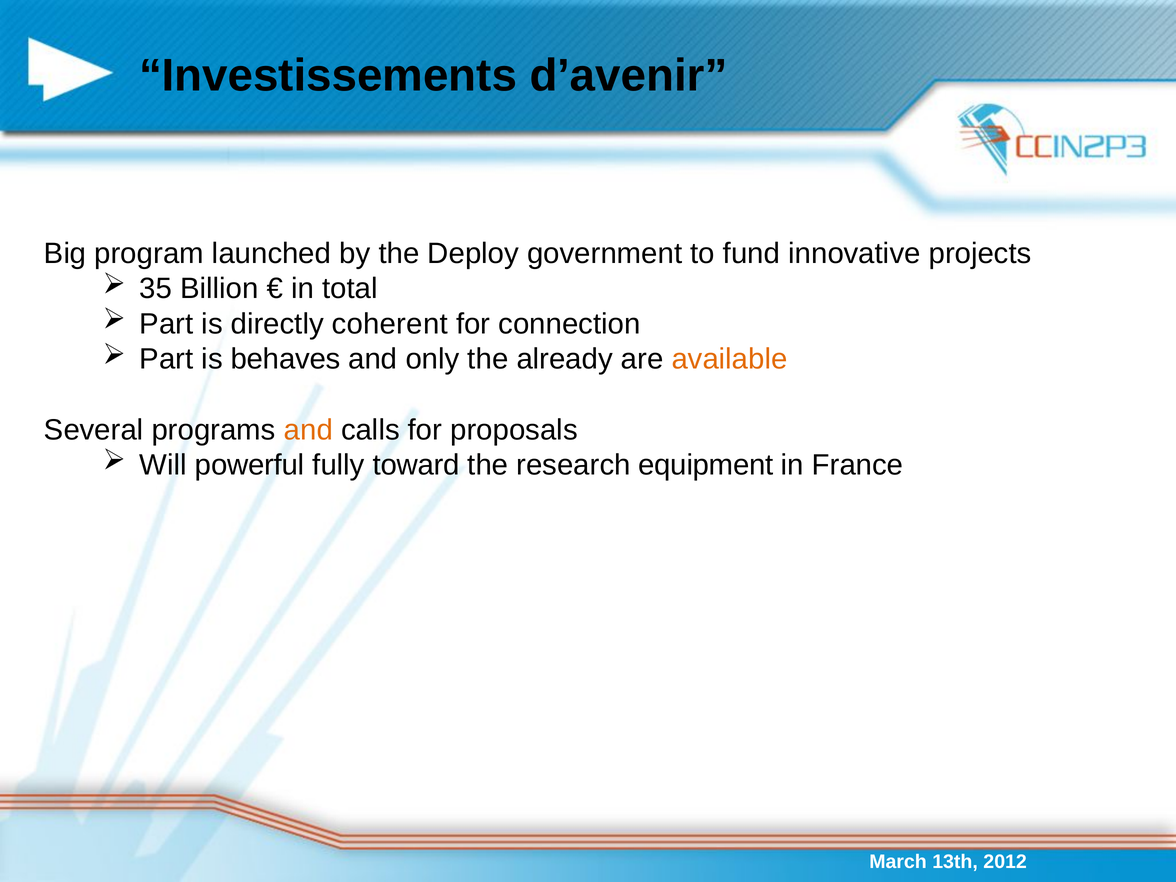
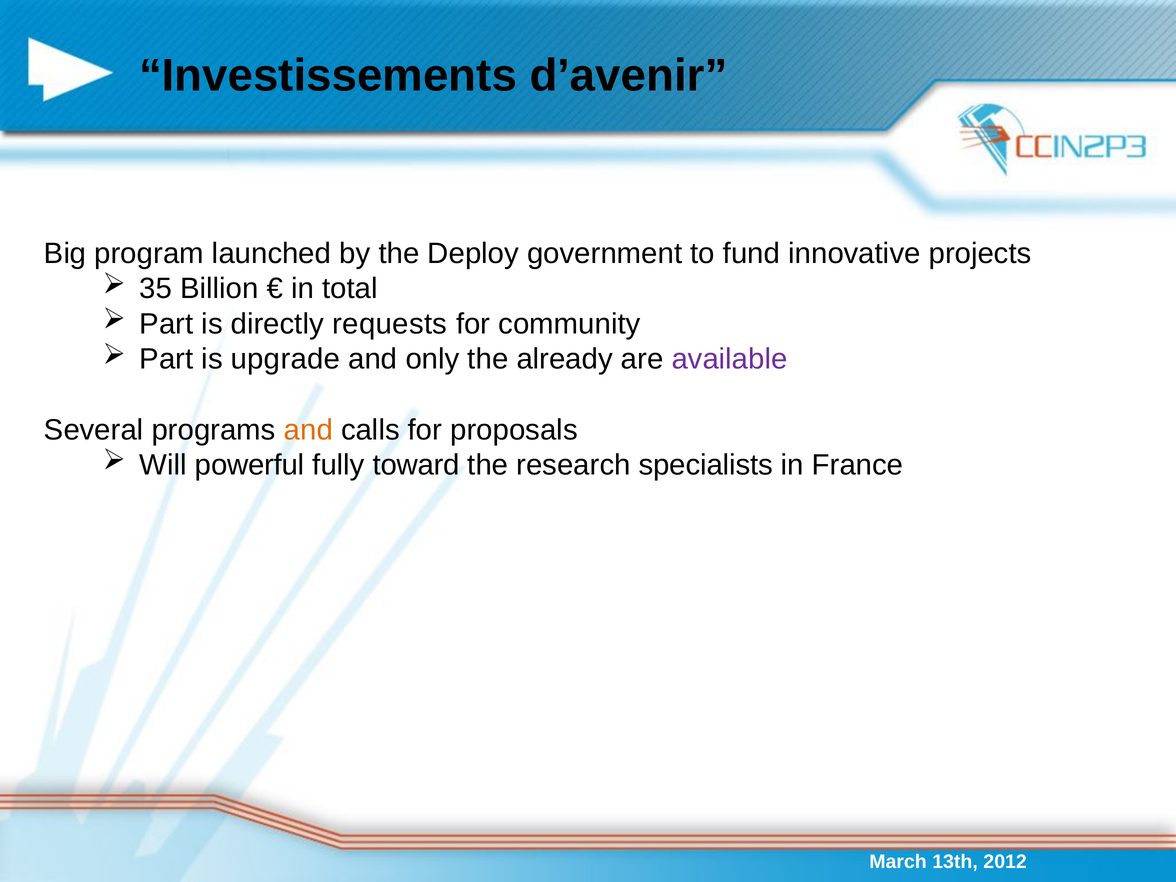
coherent: coherent -> requests
connection: connection -> community
behaves: behaves -> upgrade
available colour: orange -> purple
equipment: equipment -> specialists
